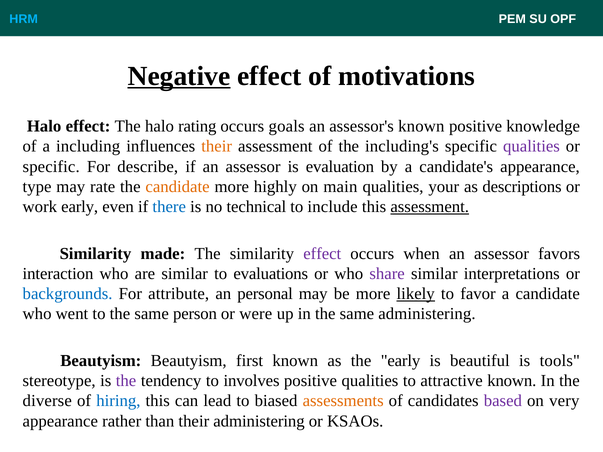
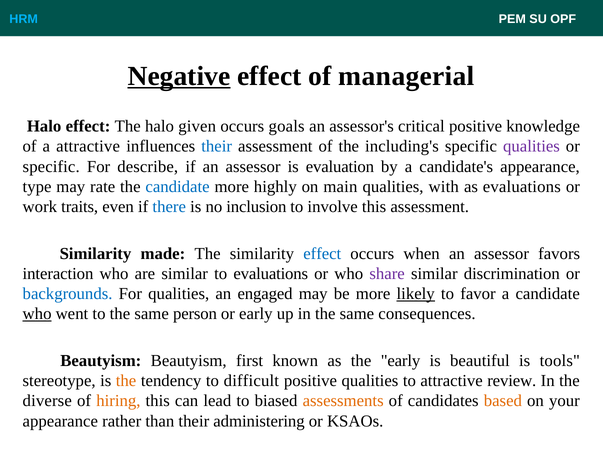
motivations: motivations -> managerial
rating: rating -> given
assessor's known: known -> critical
a including: including -> attractive
their at (217, 146) colour: orange -> blue
candidate at (178, 187) colour: orange -> blue
your: your -> with
as descriptions: descriptions -> evaluations
work early: early -> traits
technical: technical -> inclusion
include: include -> involve
assessment at (430, 207) underline: present -> none
effect at (322, 254) colour: purple -> blue
interpretations: interpretations -> discrimination
For attribute: attribute -> qualities
personal: personal -> engaged
who at (37, 314) underline: none -> present
or were: were -> early
same administering: administering -> consequences
the at (126, 381) colour: purple -> orange
involves: involves -> difficult
attractive known: known -> review
hiring colour: blue -> orange
based colour: purple -> orange
very: very -> your
